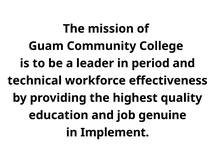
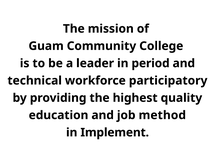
effectiveness: effectiveness -> participatory
genuine: genuine -> method
